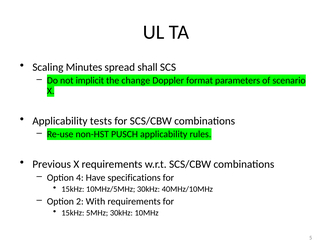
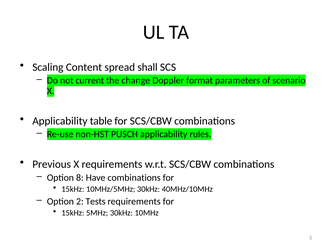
Minutes: Minutes -> Content
implicit: implicit -> current
tests: tests -> table
4: 4 -> 8
Have specifications: specifications -> combinations
With: With -> Tests
